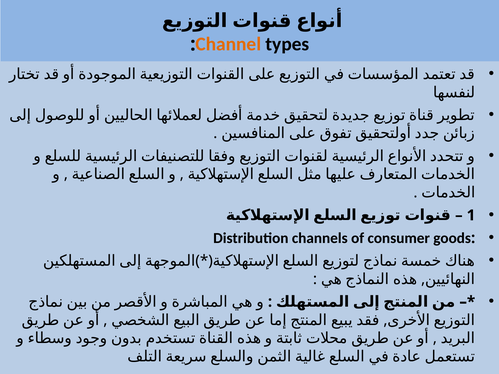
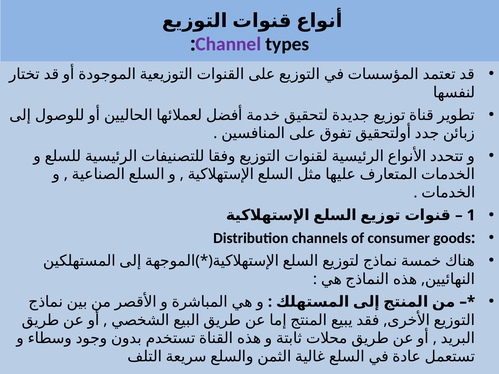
Channel colour: orange -> purple
